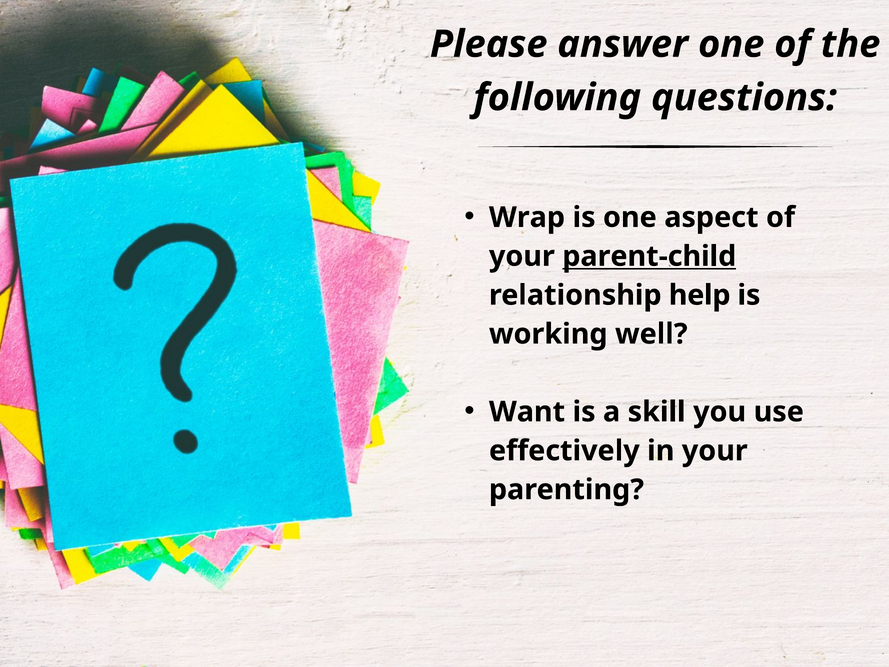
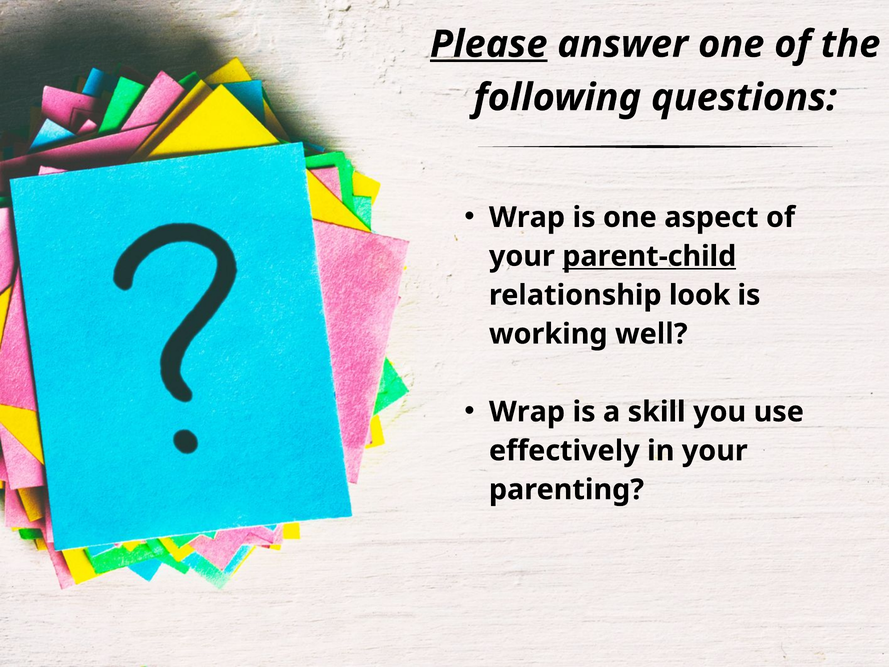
Please underline: none -> present
help: help -> look
Want at (527, 412): Want -> Wrap
